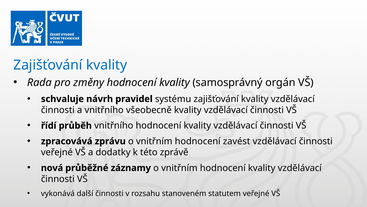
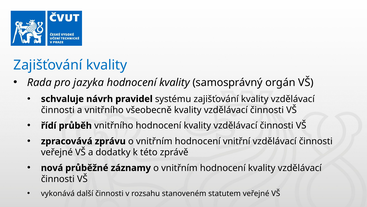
změny: změny -> jazyka
zavést: zavést -> vnitřní
